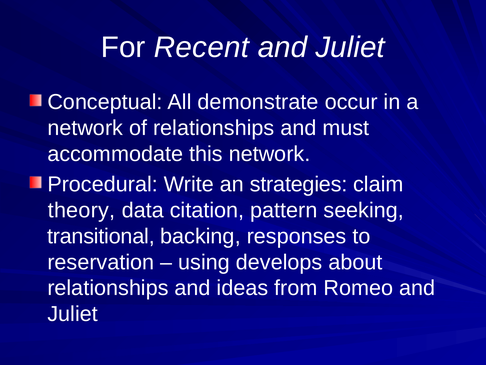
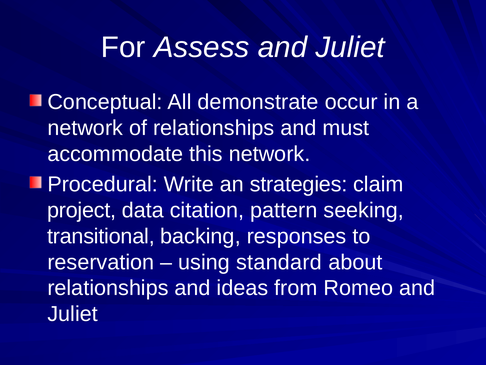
Recent: Recent -> Assess
theory: theory -> project
develops: develops -> standard
